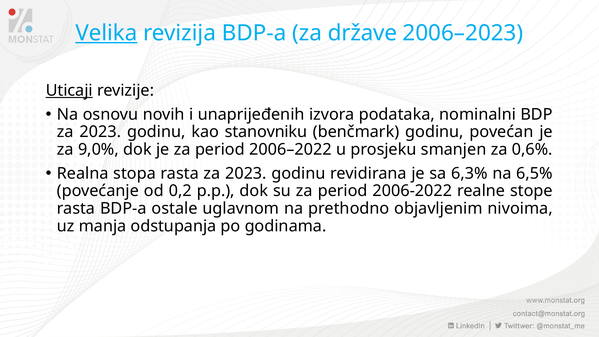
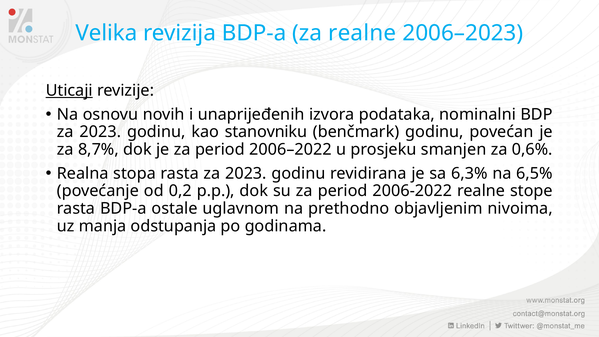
Velika underline: present -> none
za države: države -> realne
9,0%: 9,0% -> 8,7%
